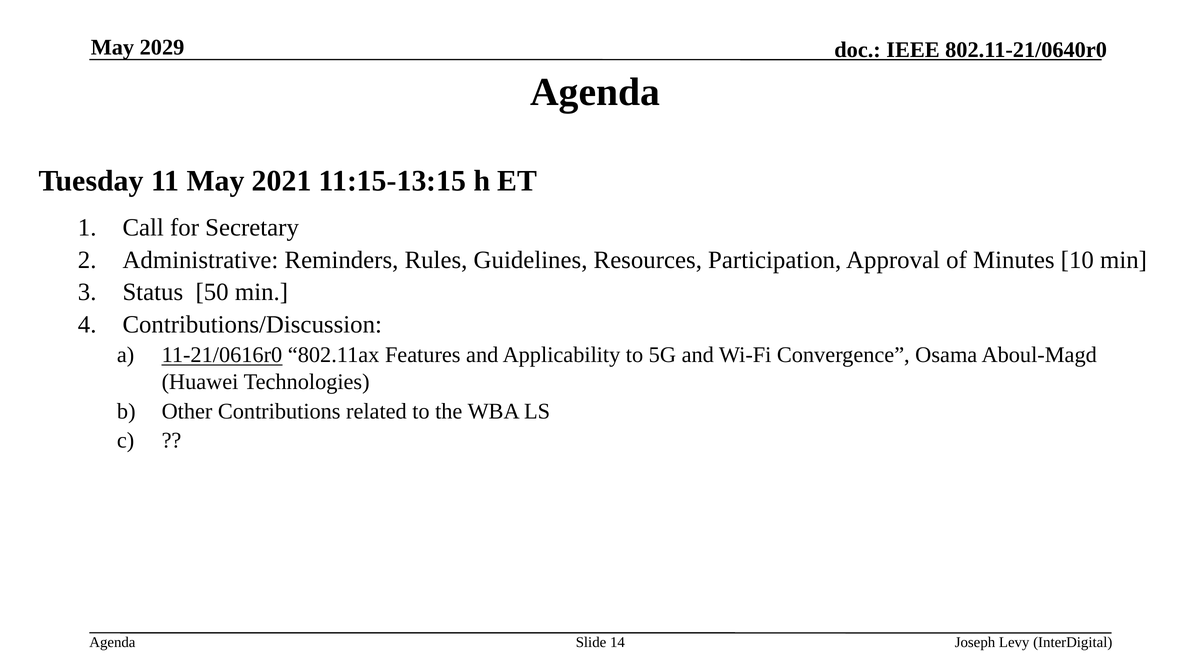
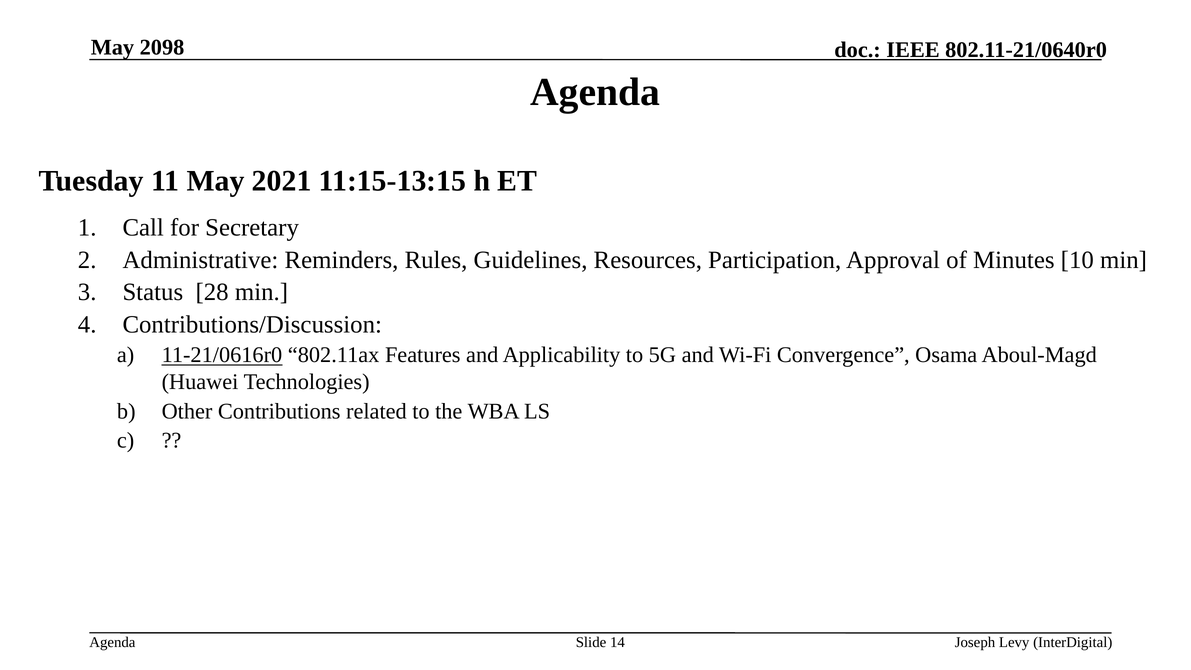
2029: 2029 -> 2098
50: 50 -> 28
